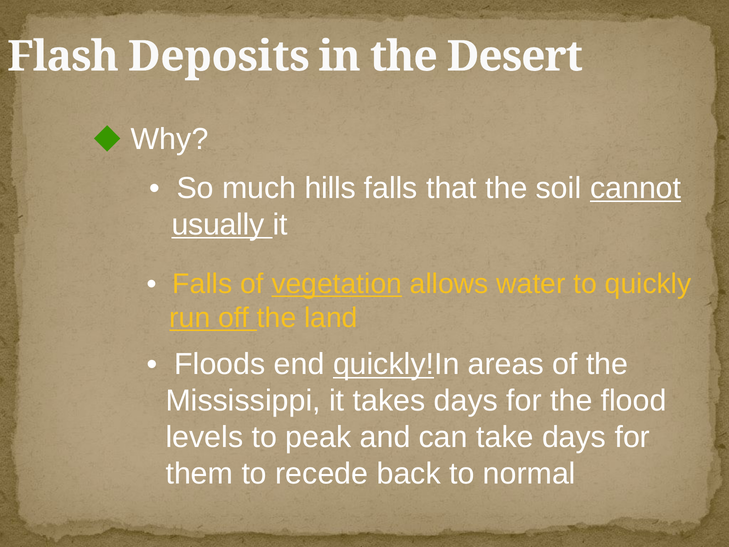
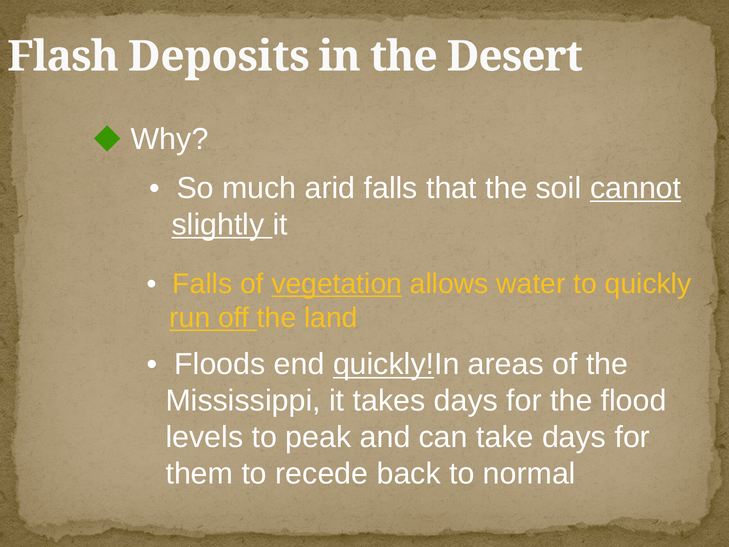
hills: hills -> arid
usually: usually -> slightly
